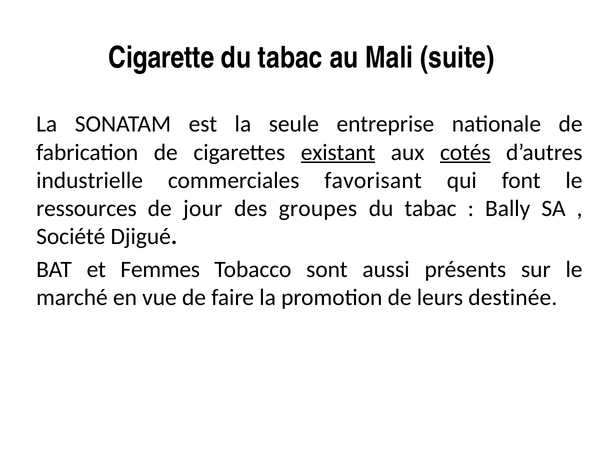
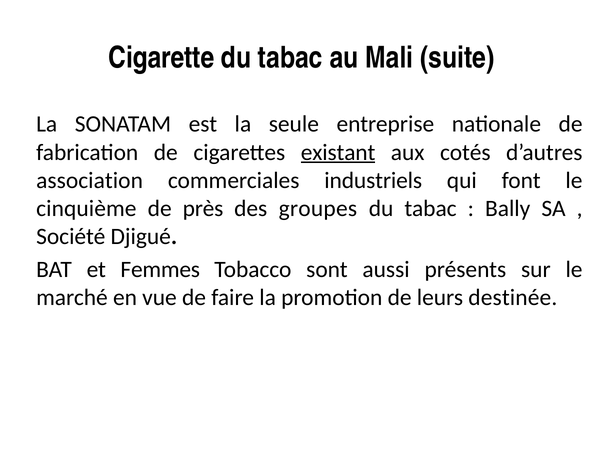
cotés underline: present -> none
industrielle: industrielle -> association
favorisant: favorisant -> industriels
ressources: ressources -> cinquième
jour: jour -> près
